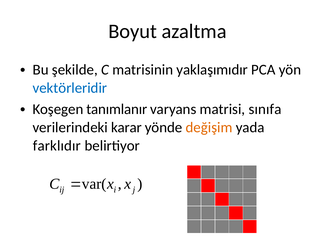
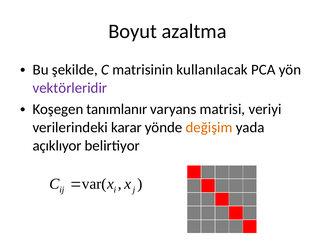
yaklaşımıdır: yaklaşımıdır -> kullanılacak
vektörleridir colour: blue -> purple
sınıfa: sınıfa -> veriyi
farklıdır: farklıdır -> açıklıyor
